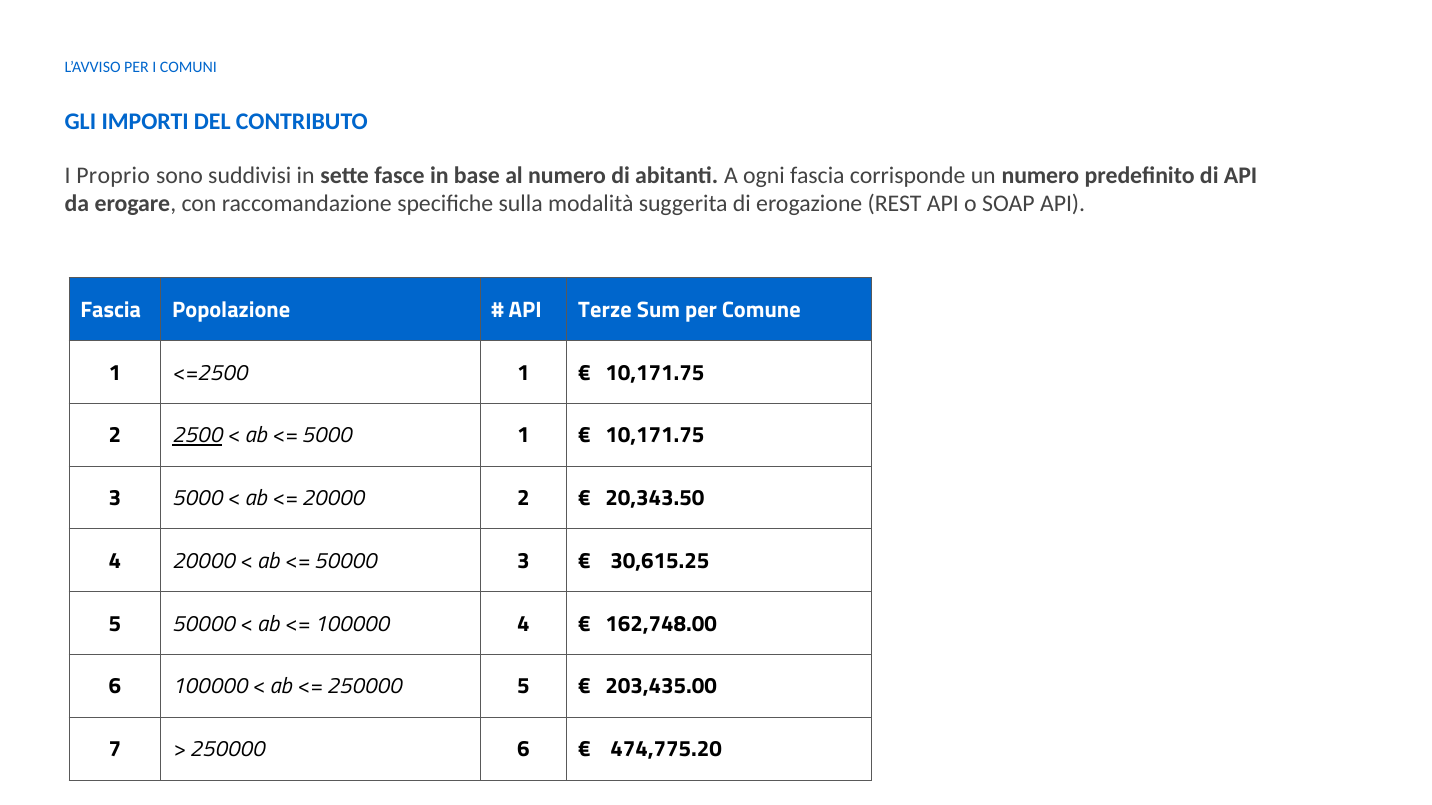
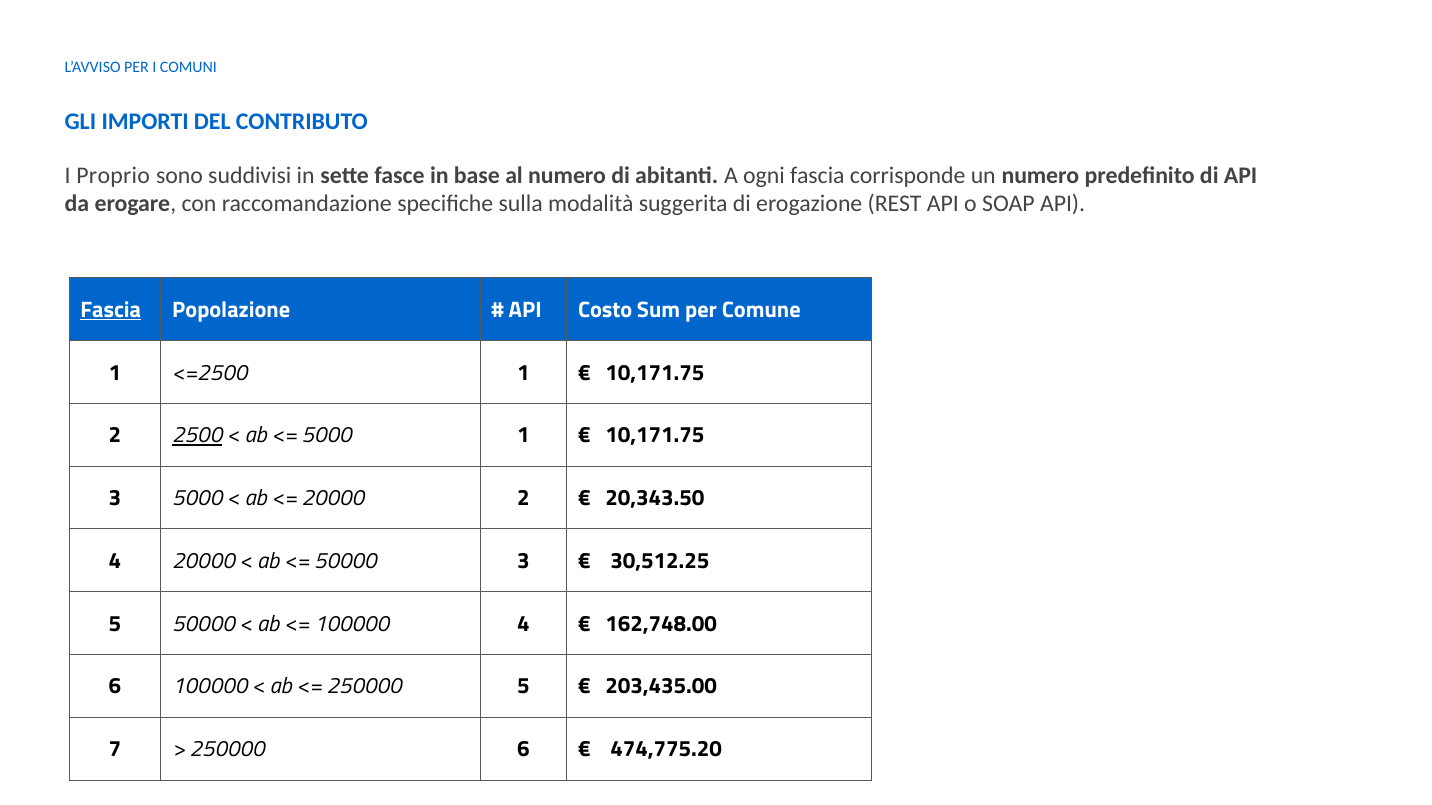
Fascia at (111, 310) underline: none -> present
Terze: Terze -> Costo
30,615.25: 30,615.25 -> 30,512.25
